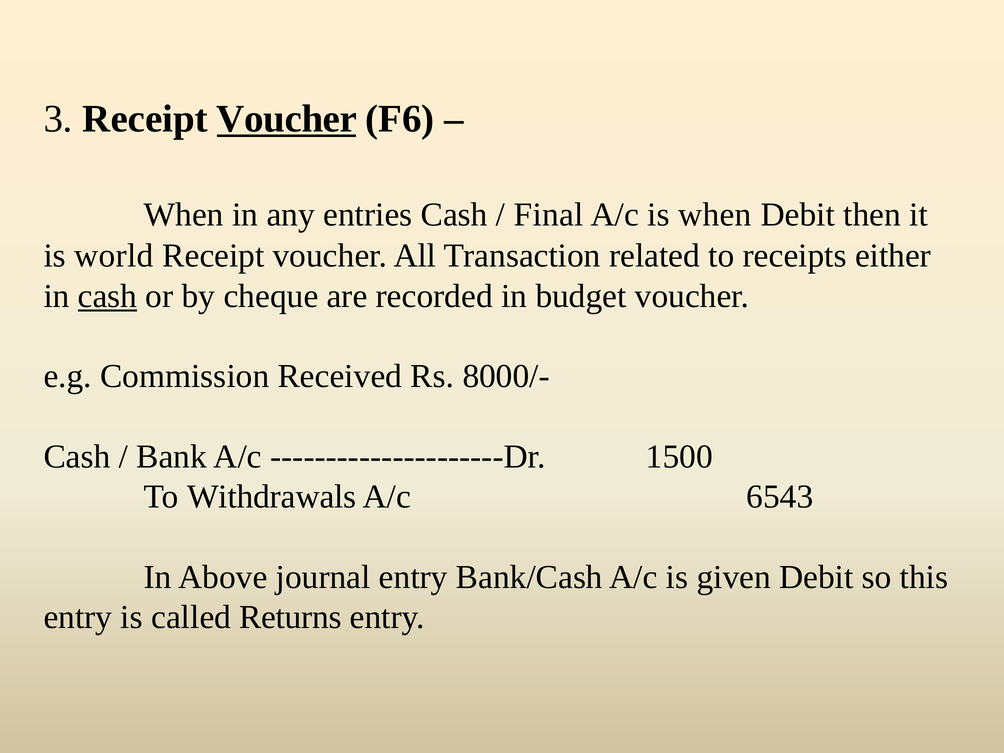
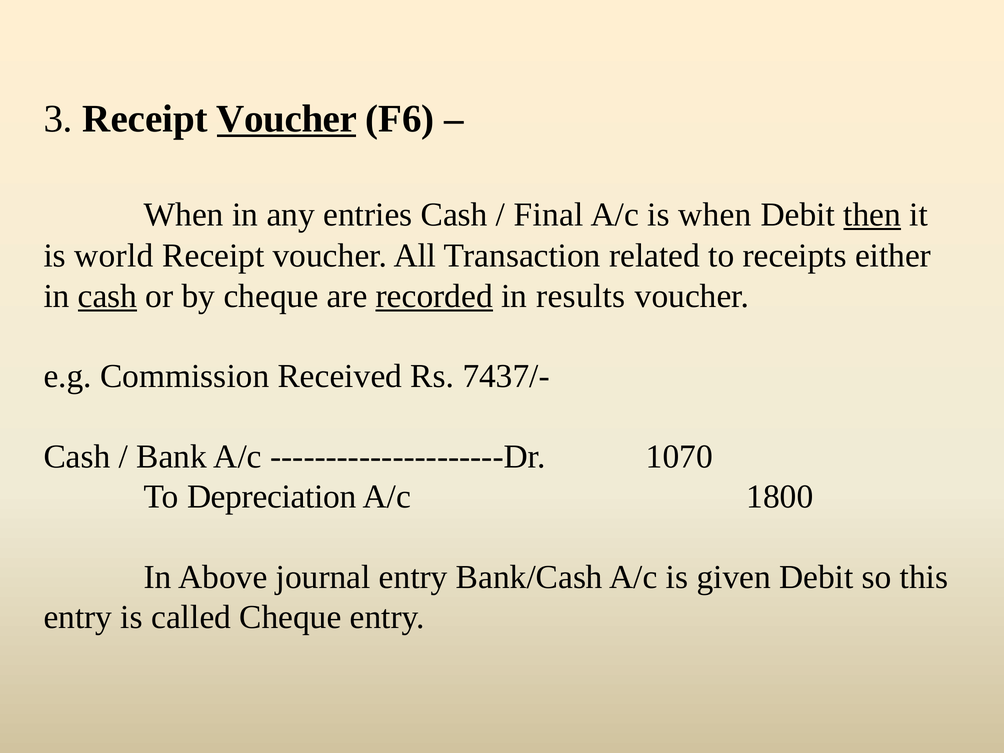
then underline: none -> present
recorded underline: none -> present
budget: budget -> results
8000/-: 8000/- -> 7437/-
1500: 1500 -> 1070
Withdrawals: Withdrawals -> Depreciation
6543: 6543 -> 1800
called Returns: Returns -> Cheque
